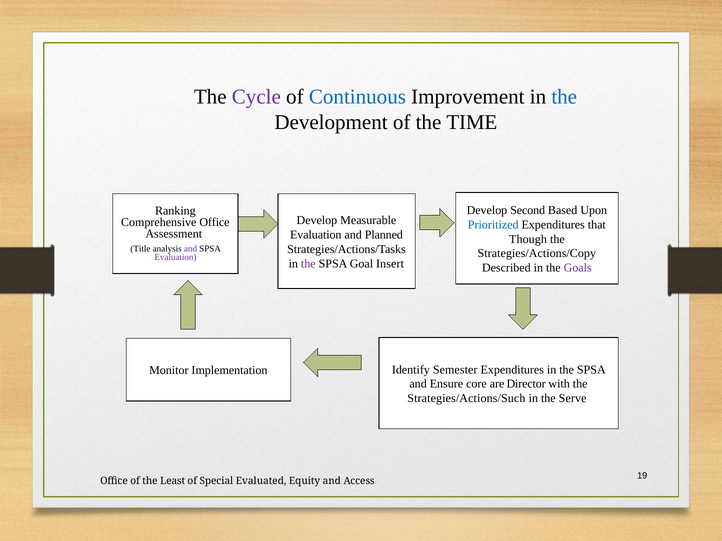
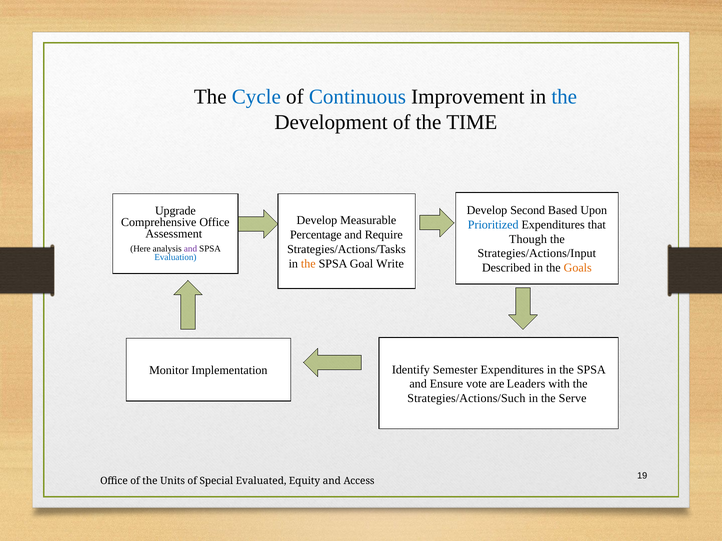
Cycle colour: purple -> blue
Ranking: Ranking -> Upgrade
Evaluation at (316, 235): Evaluation -> Percentage
Planned: Planned -> Require
Title: Title -> Here
Strategies/Actions/Copy: Strategies/Actions/Copy -> Strategies/Actions/Input
Evaluation at (175, 257) colour: purple -> blue
the at (308, 264) colour: purple -> orange
Insert: Insert -> Write
Goals colour: purple -> orange
core: core -> vote
Director: Director -> Leaders
Least: Least -> Units
